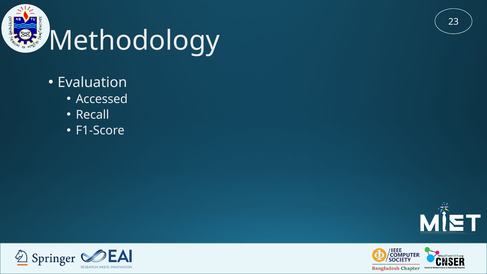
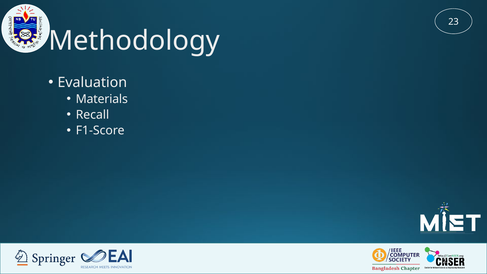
Accessed: Accessed -> Materials
